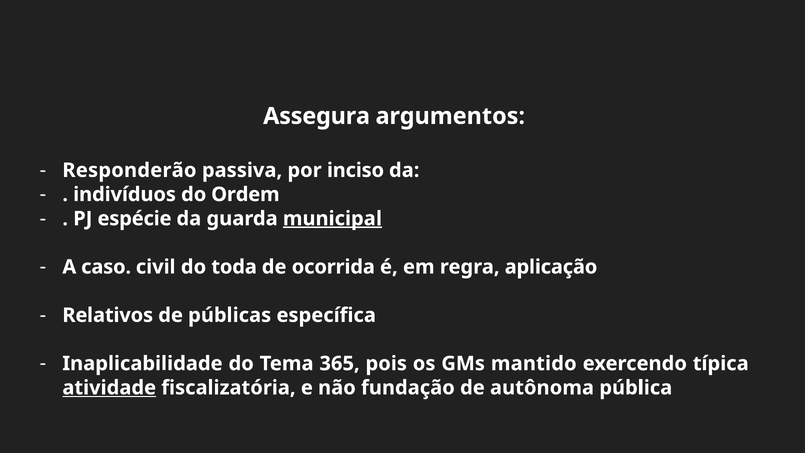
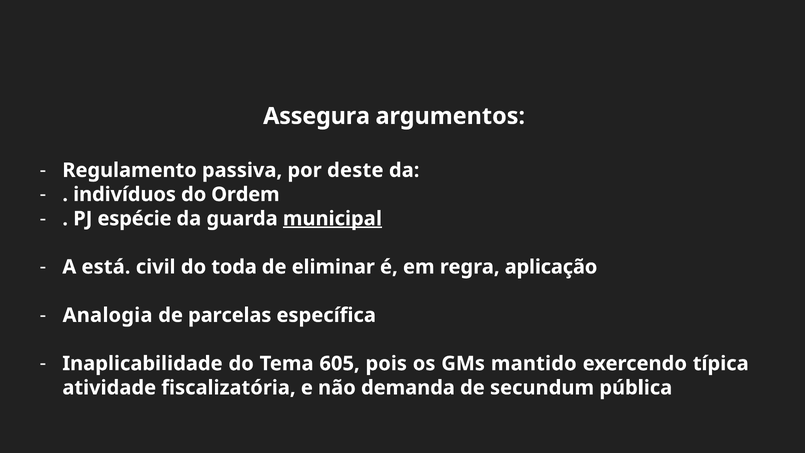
Responderão: Responderão -> Regulamento
inciso: inciso -> deste
caso: caso -> está
ocorrida: ocorrida -> eliminar
Relativos: Relativos -> Analogia
públicas: públicas -> parcelas
365: 365 -> 605
atividade underline: present -> none
fundação: fundação -> demanda
autônoma: autônoma -> secundum
